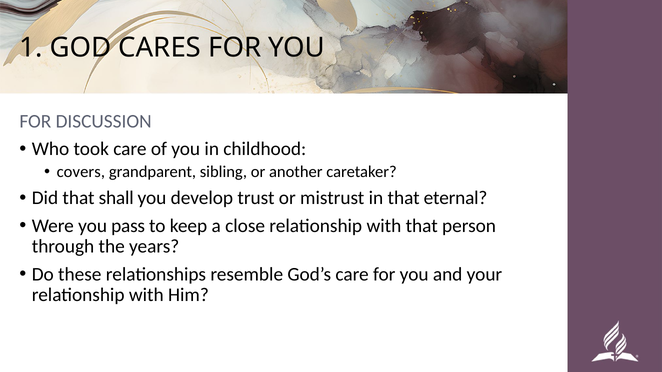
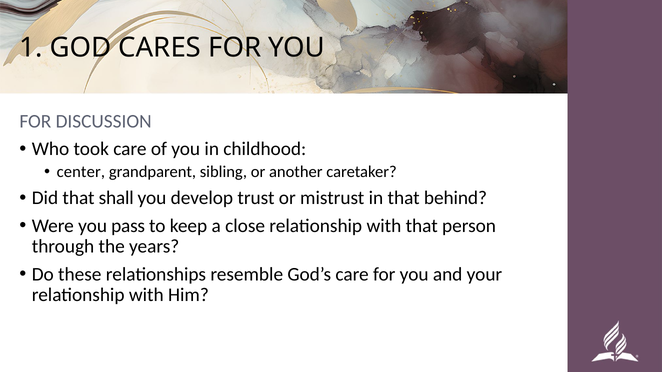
covers: covers -> center
eternal: eternal -> behind
